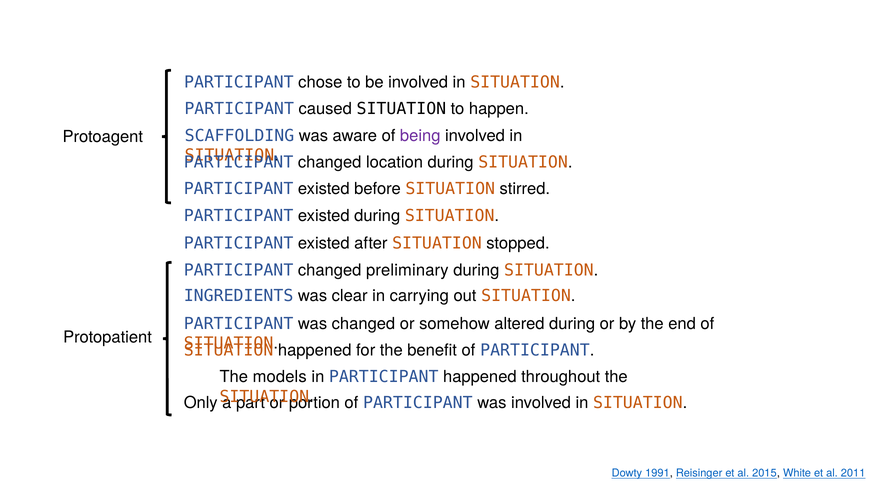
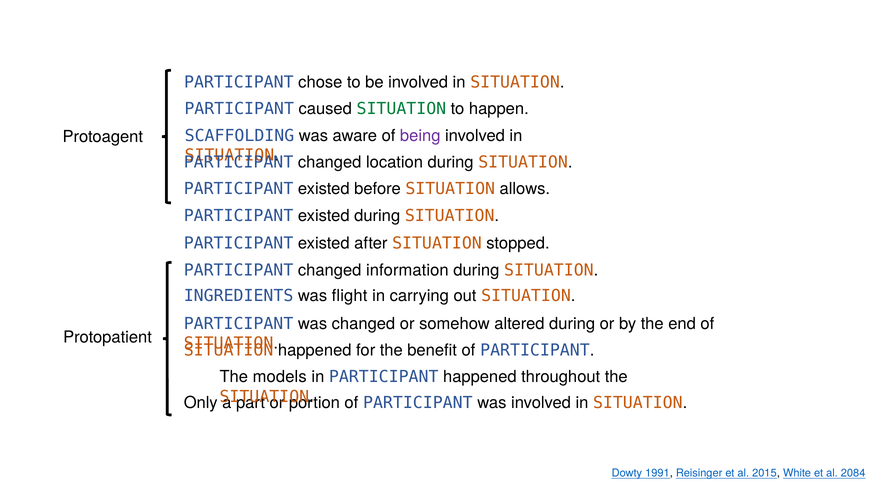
SITUATION at (401, 109) colour: black -> green
stirred: stirred -> allows
preliminary: preliminary -> information
clear: clear -> flight
2011: 2011 -> 2084
